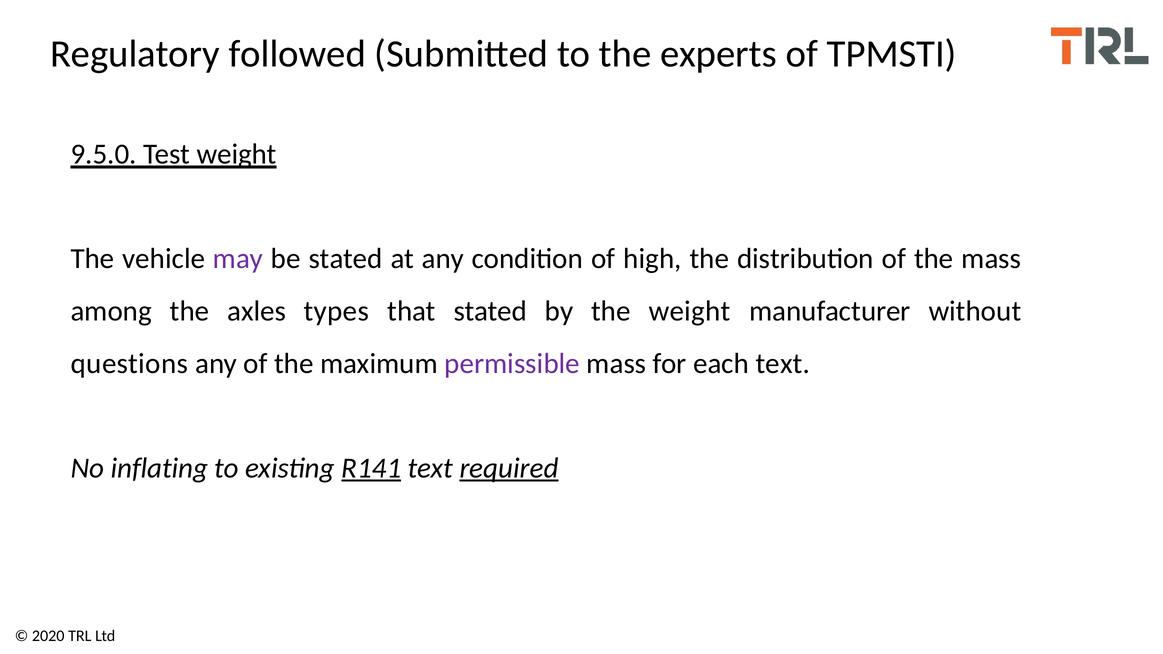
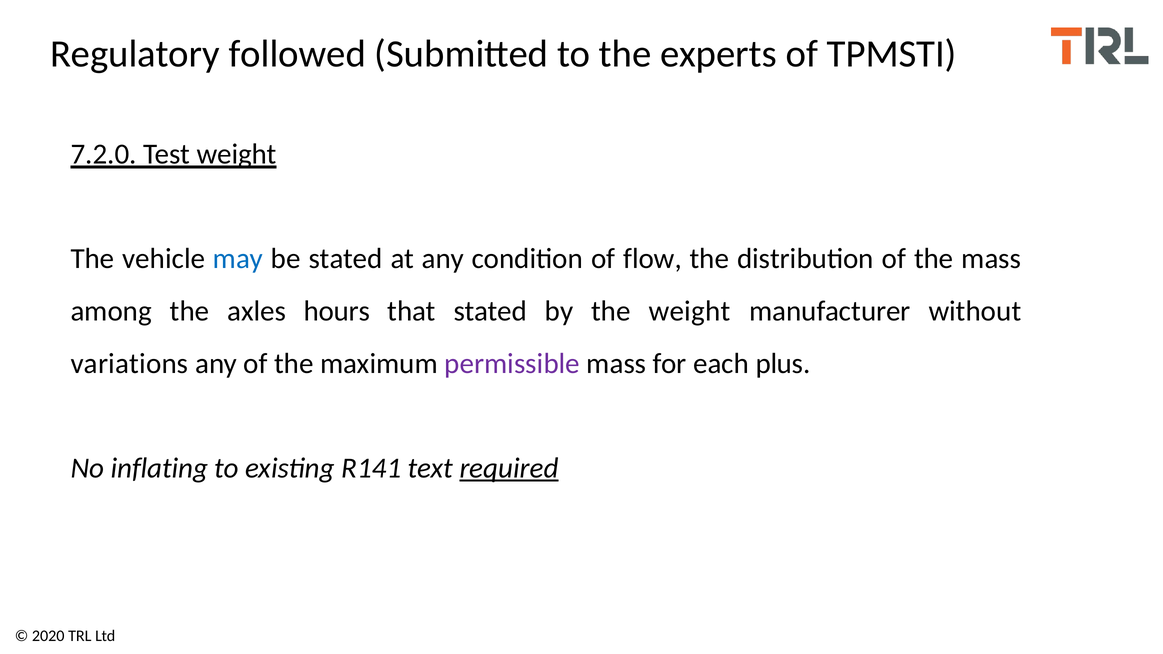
9.5.0: 9.5.0 -> 7.2.0
may colour: purple -> blue
high: high -> flow
types: types -> hours
questions: questions -> variations
each text: text -> plus
R141 underline: present -> none
